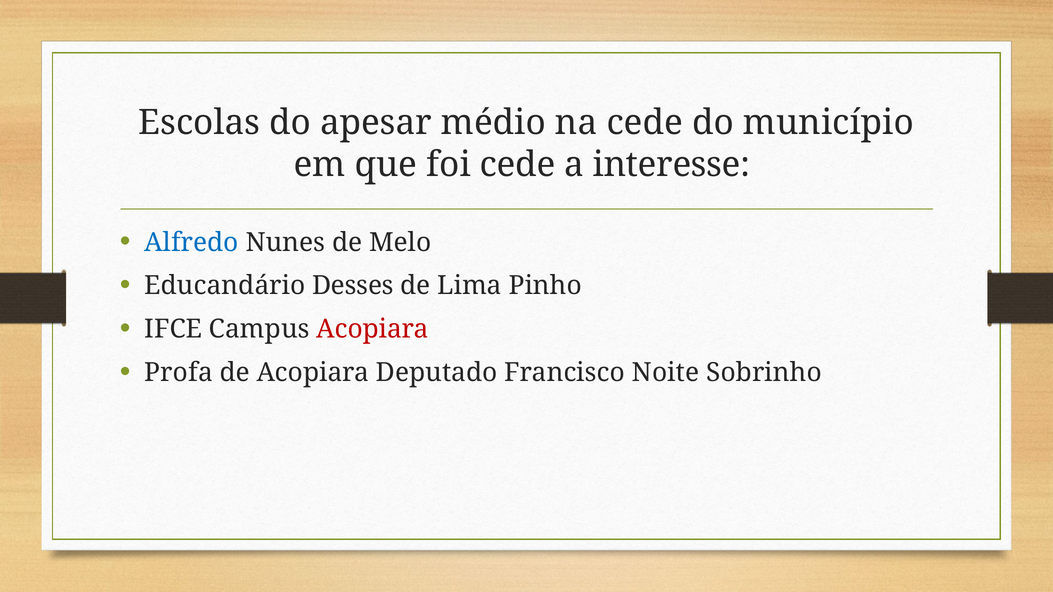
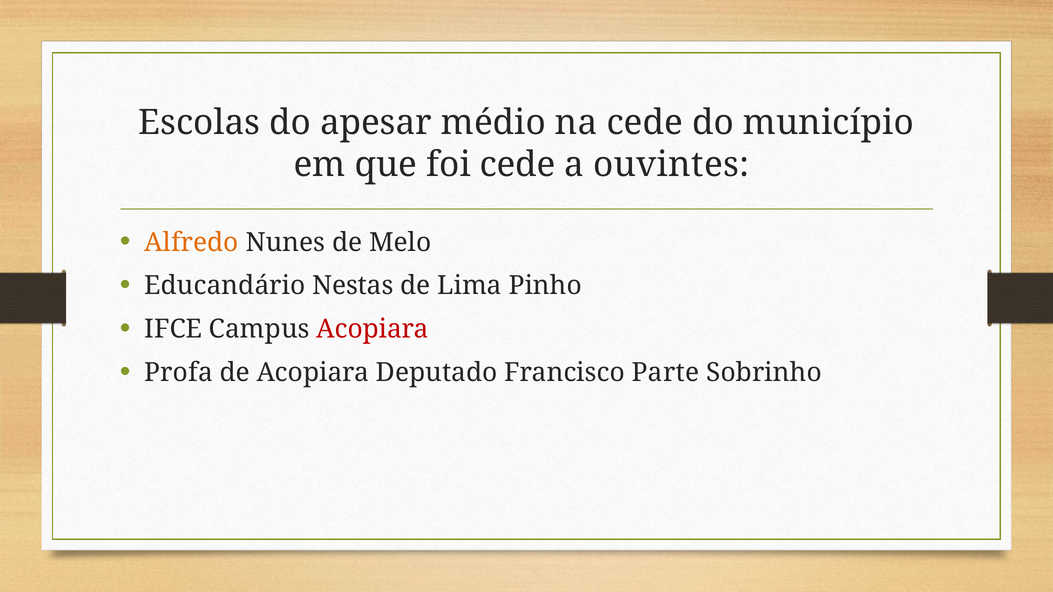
interesse: interesse -> ouvintes
Alfredo colour: blue -> orange
Desses: Desses -> Nestas
Noite: Noite -> Parte
